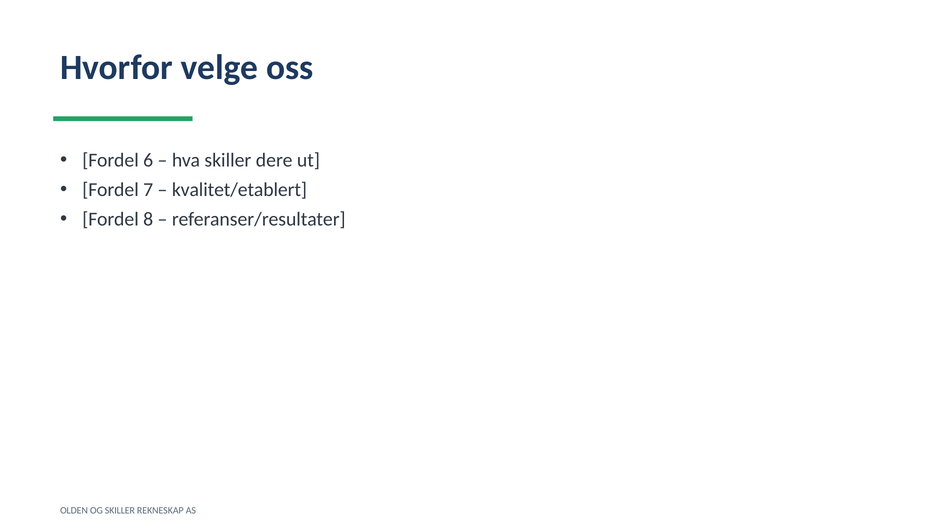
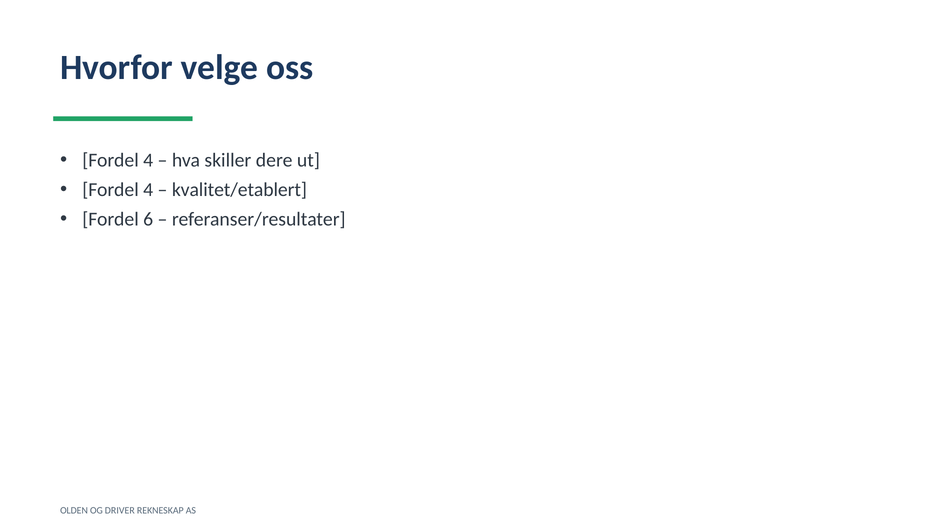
6 at (148, 160): 6 -> 4
7 at (148, 190): 7 -> 4
8: 8 -> 6
OG SKILLER: SKILLER -> DRIVER
